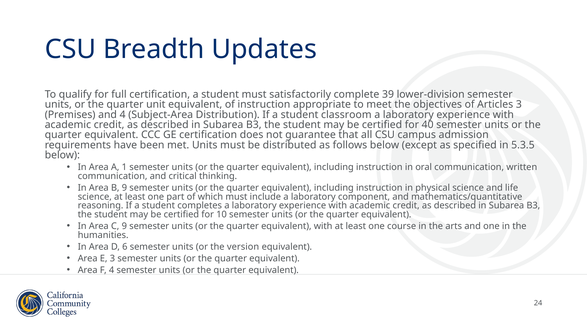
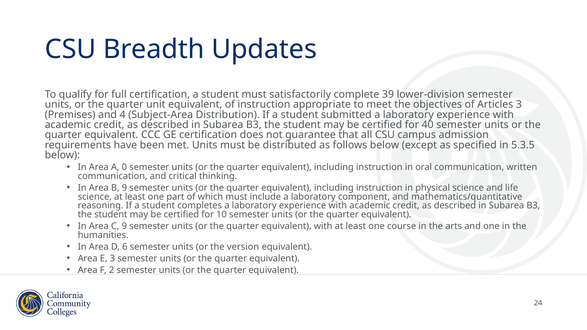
classroom: classroom -> submitted
1: 1 -> 0
F 4: 4 -> 2
